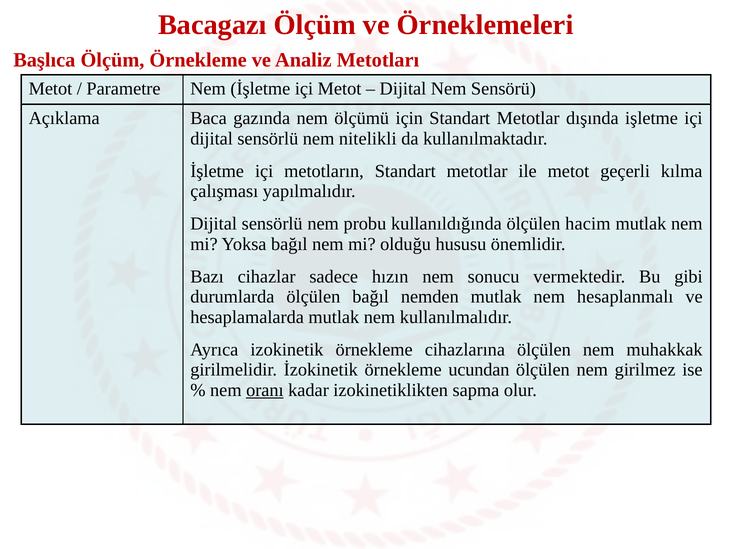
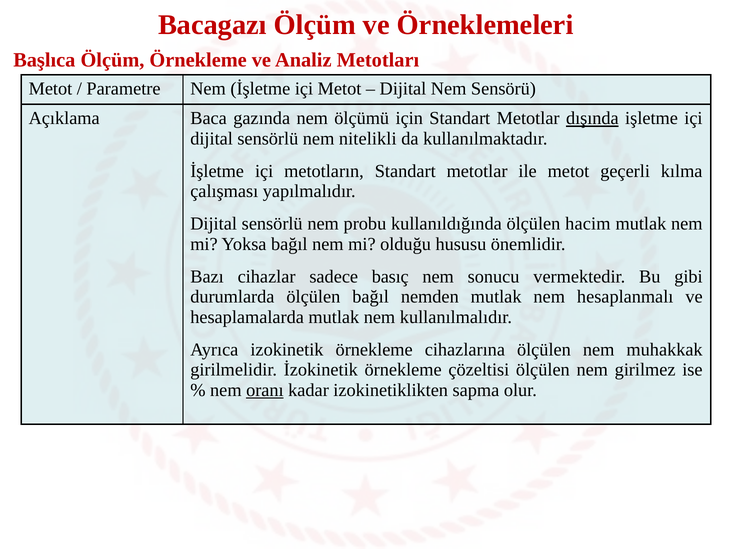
dışında underline: none -> present
hızın: hızın -> basıç
ucundan: ucundan -> çözeltisi
